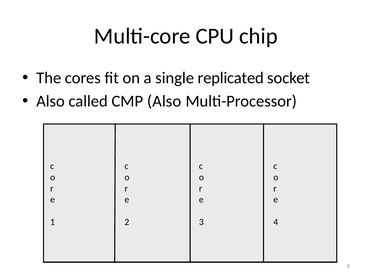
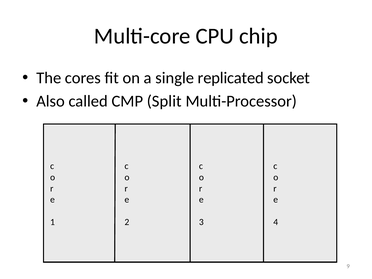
CMP Also: Also -> Split
